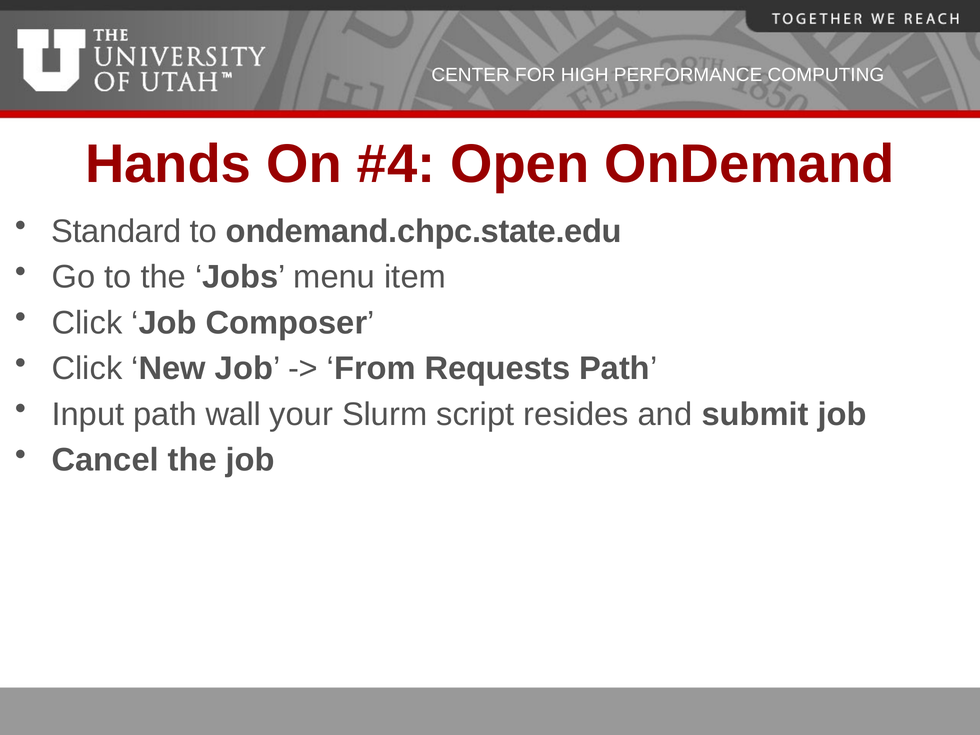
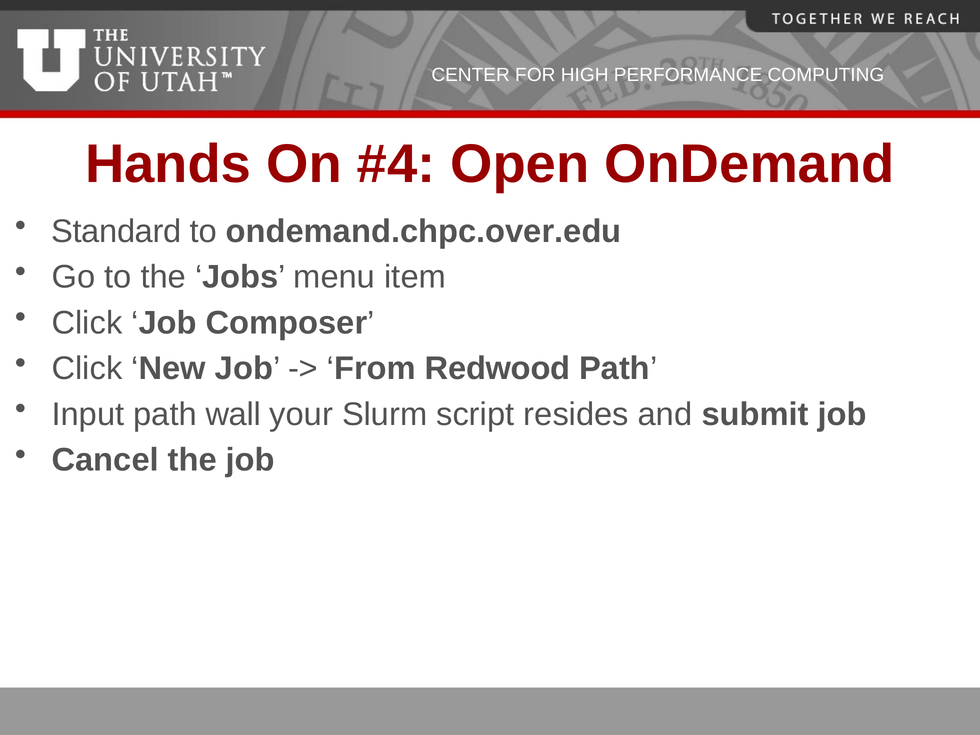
ondemand.chpc.state.edu: ondemand.chpc.state.edu -> ondemand.chpc.over.edu
Requests: Requests -> Redwood
